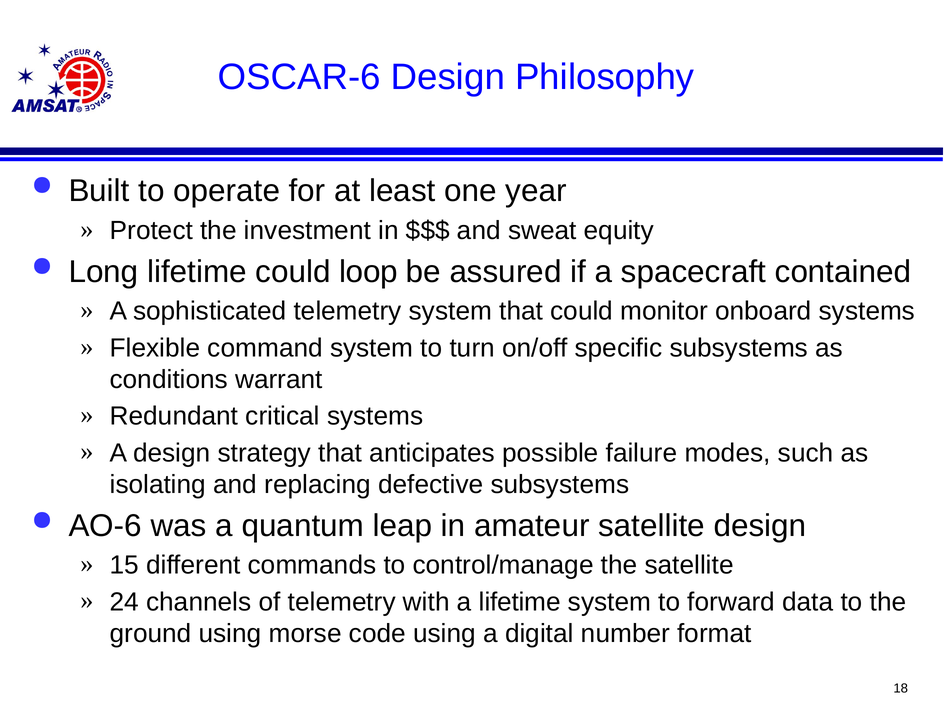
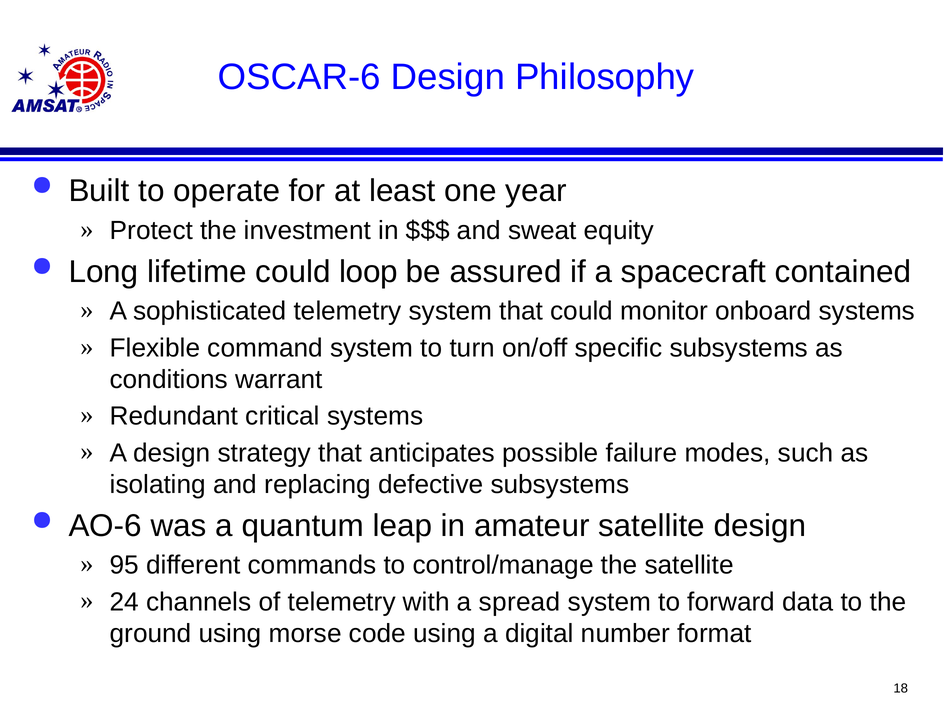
15: 15 -> 95
a lifetime: lifetime -> spread
